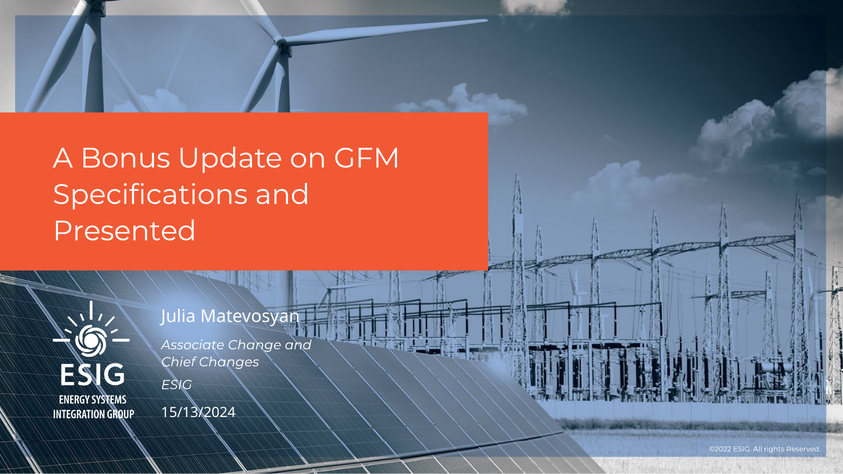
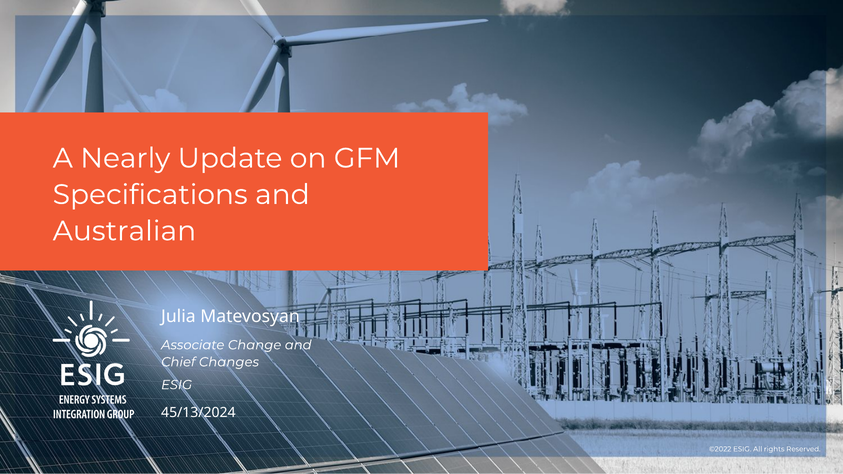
Bonus: Bonus -> Nearly
Presented: Presented -> Australian
15/13/2024: 15/13/2024 -> 45/13/2024
